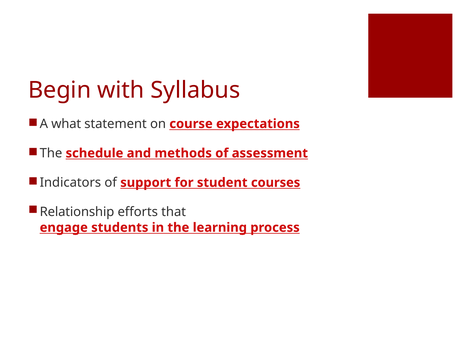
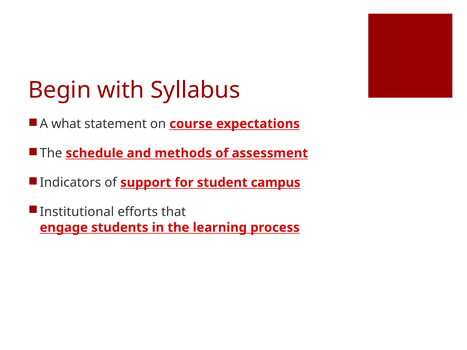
courses: courses -> campus
Relationship: Relationship -> Institutional
